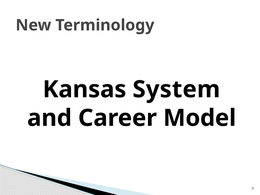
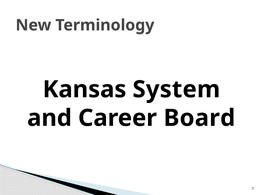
Model: Model -> Board
